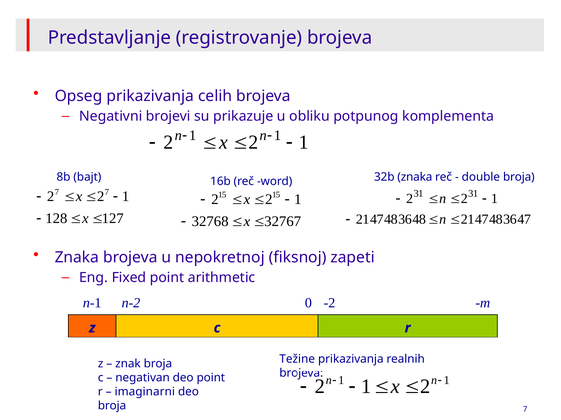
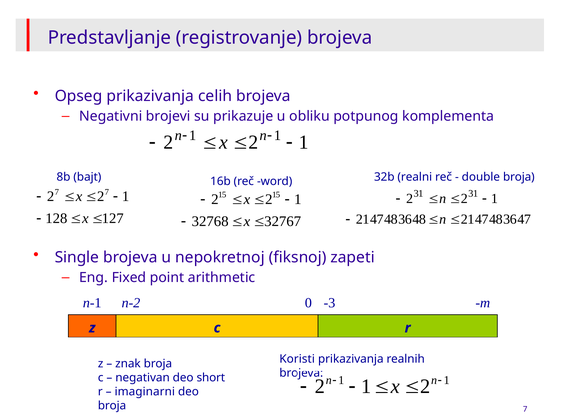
32b znaka: znaka -> realni
Znaka at (77, 258): Znaka -> Single
-2: -2 -> -3
Težine: Težine -> Koristi
deo point: point -> short
